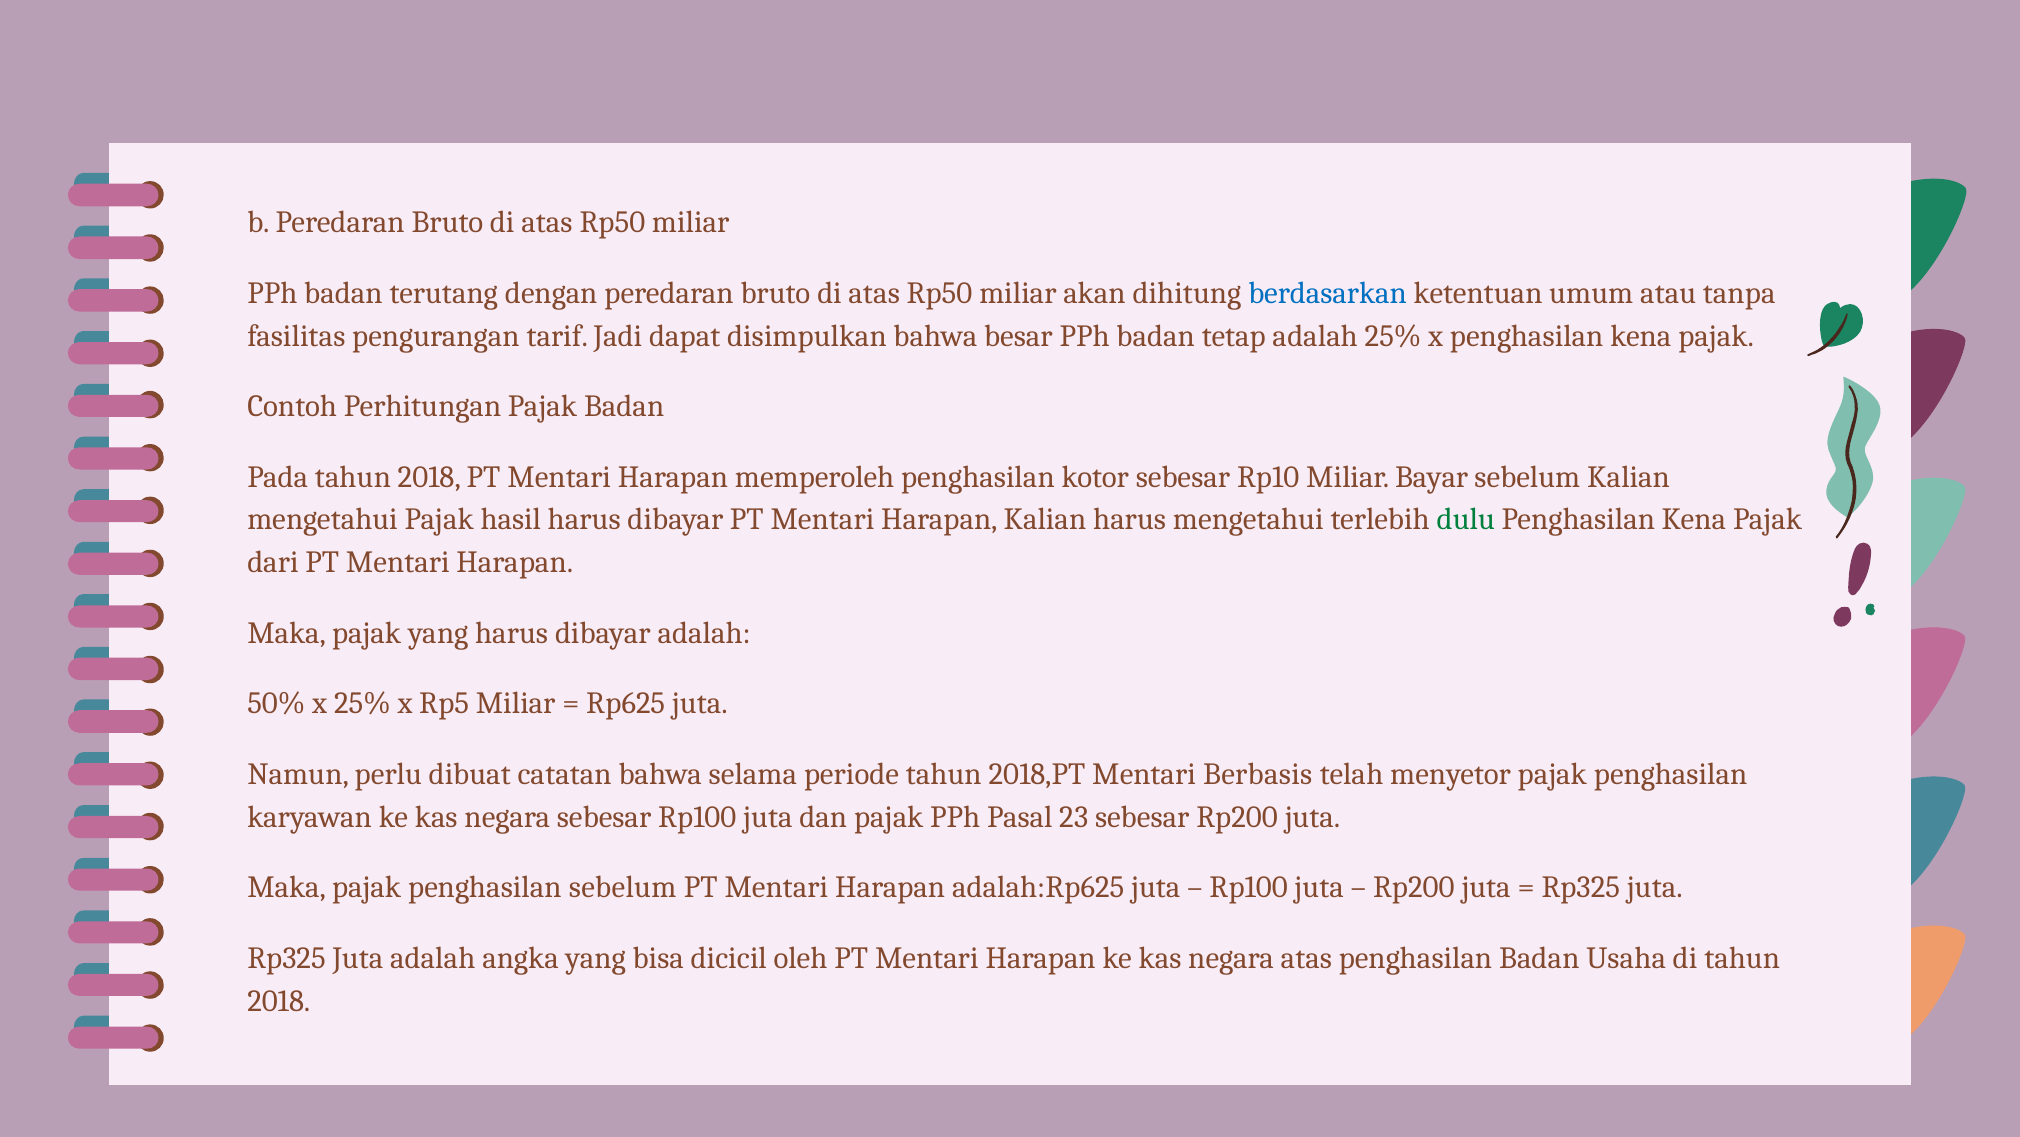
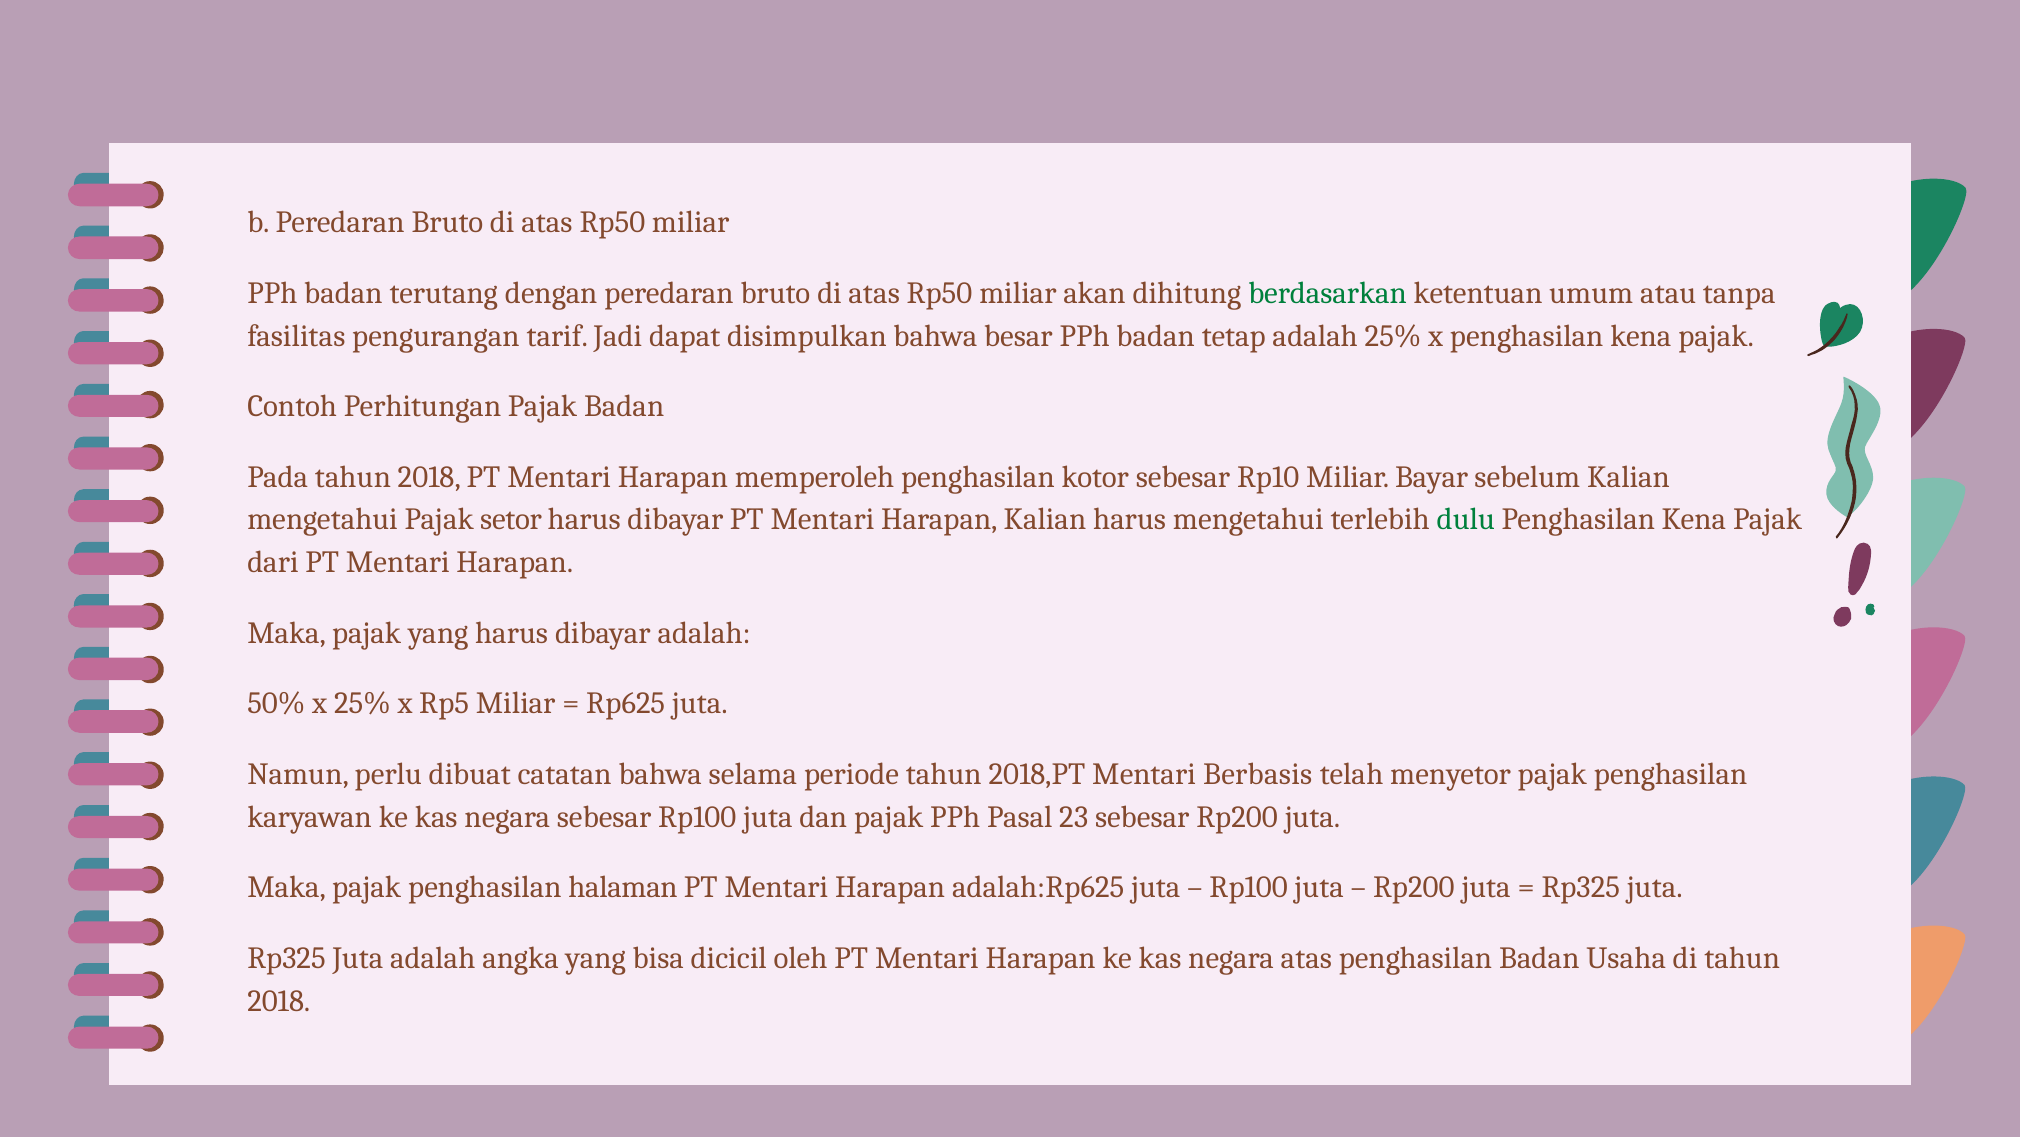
berdasarkan colour: blue -> green
hasil: hasil -> setor
penghasilan sebelum: sebelum -> halaman
